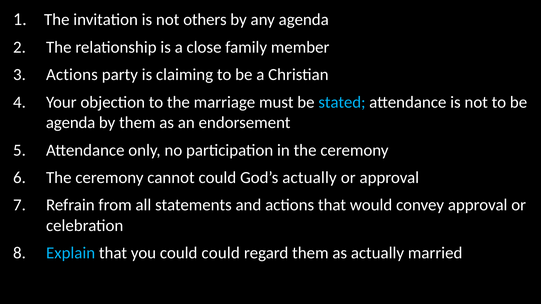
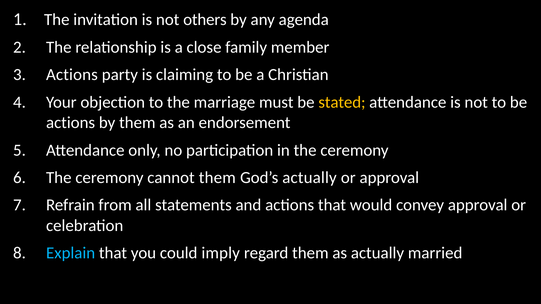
stated colour: light blue -> yellow
agenda at (71, 123): agenda -> actions
cannot could: could -> them
could could: could -> imply
